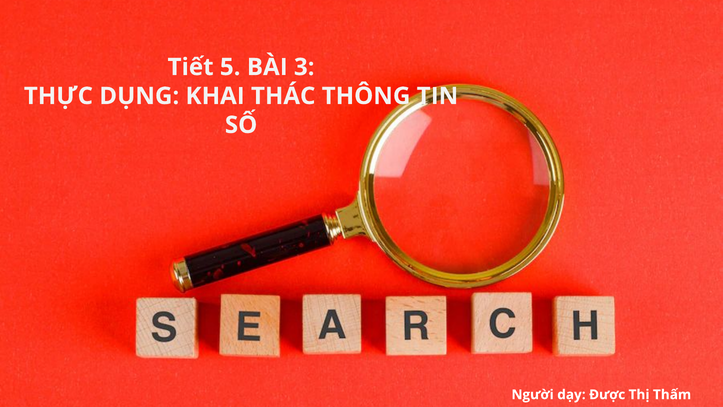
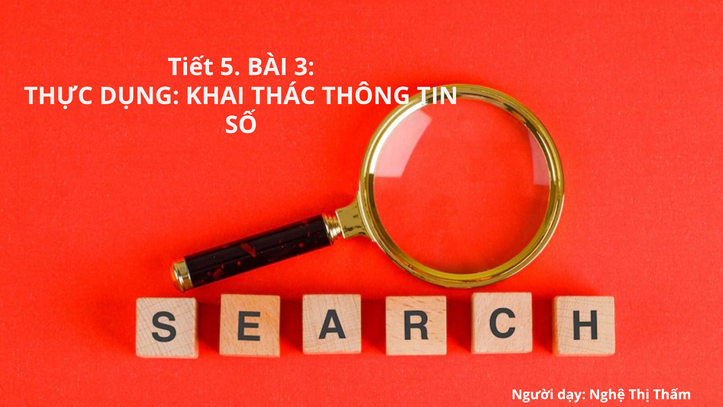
Được: Được -> Nghệ
